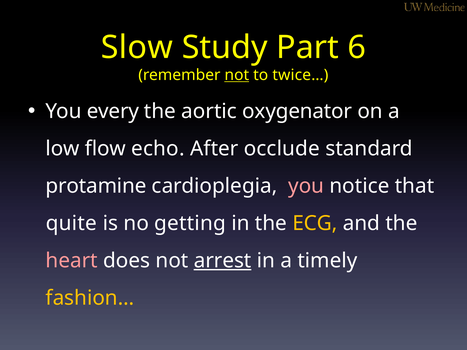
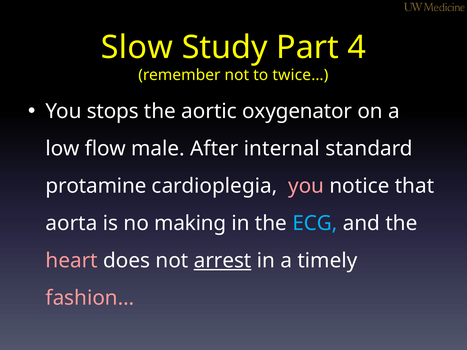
6: 6 -> 4
not at (237, 75) underline: present -> none
every: every -> stops
echo: echo -> male
occlude: occlude -> internal
quite: quite -> aorta
getting: getting -> making
ECG colour: yellow -> light blue
fashion… colour: yellow -> pink
